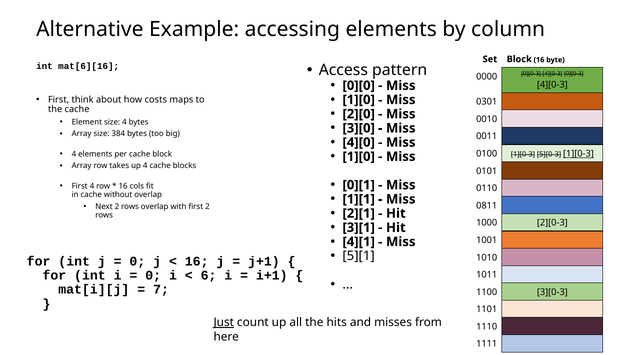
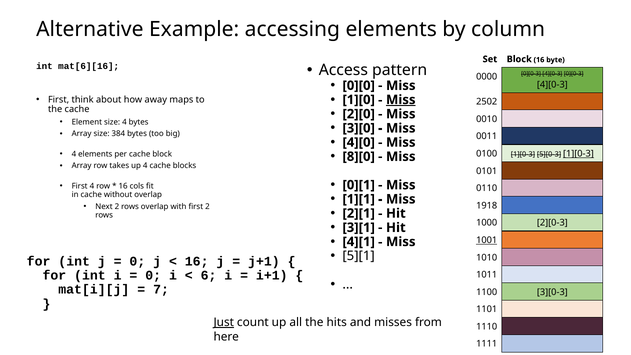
Miss at (401, 100) underline: none -> present
costs: costs -> away
0301: 0301 -> 2502
1][0 at (359, 157): 1][0 -> 8][0
0811: 0811 -> 1918
1001 underline: none -> present
